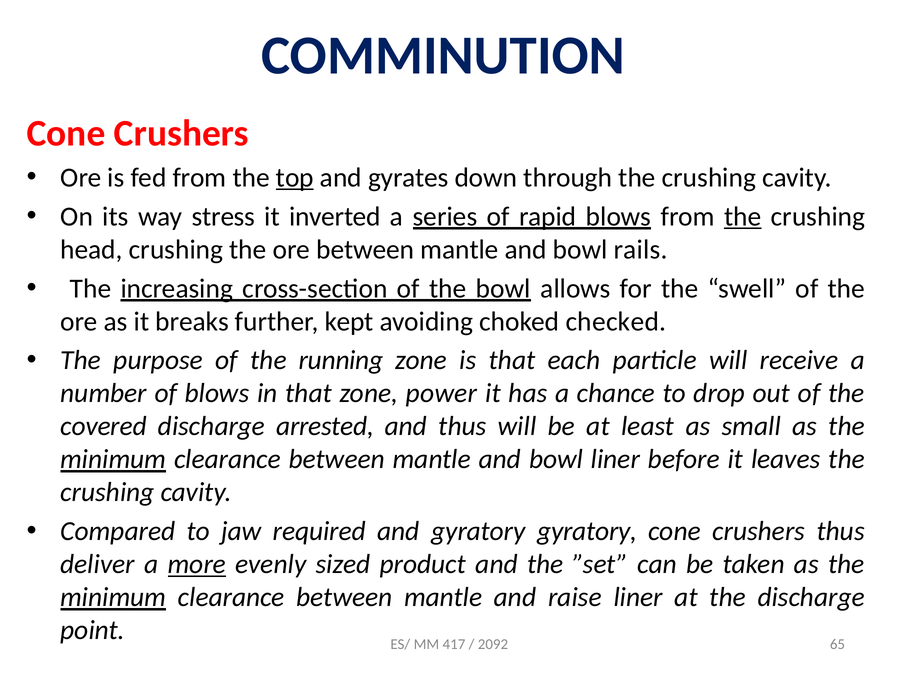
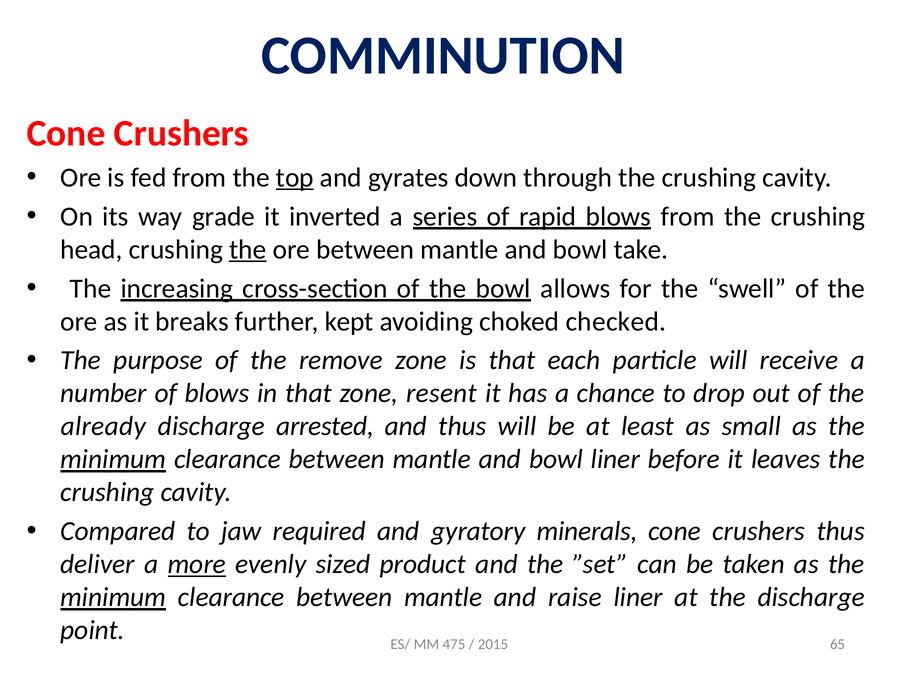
stress: stress -> grade
the at (743, 216) underline: present -> none
the at (248, 249) underline: none -> present
rails: rails -> take
running: running -> remove
power: power -> resent
covered: covered -> already
gyratory gyratory: gyratory -> minerals
417: 417 -> 475
2092: 2092 -> 2015
